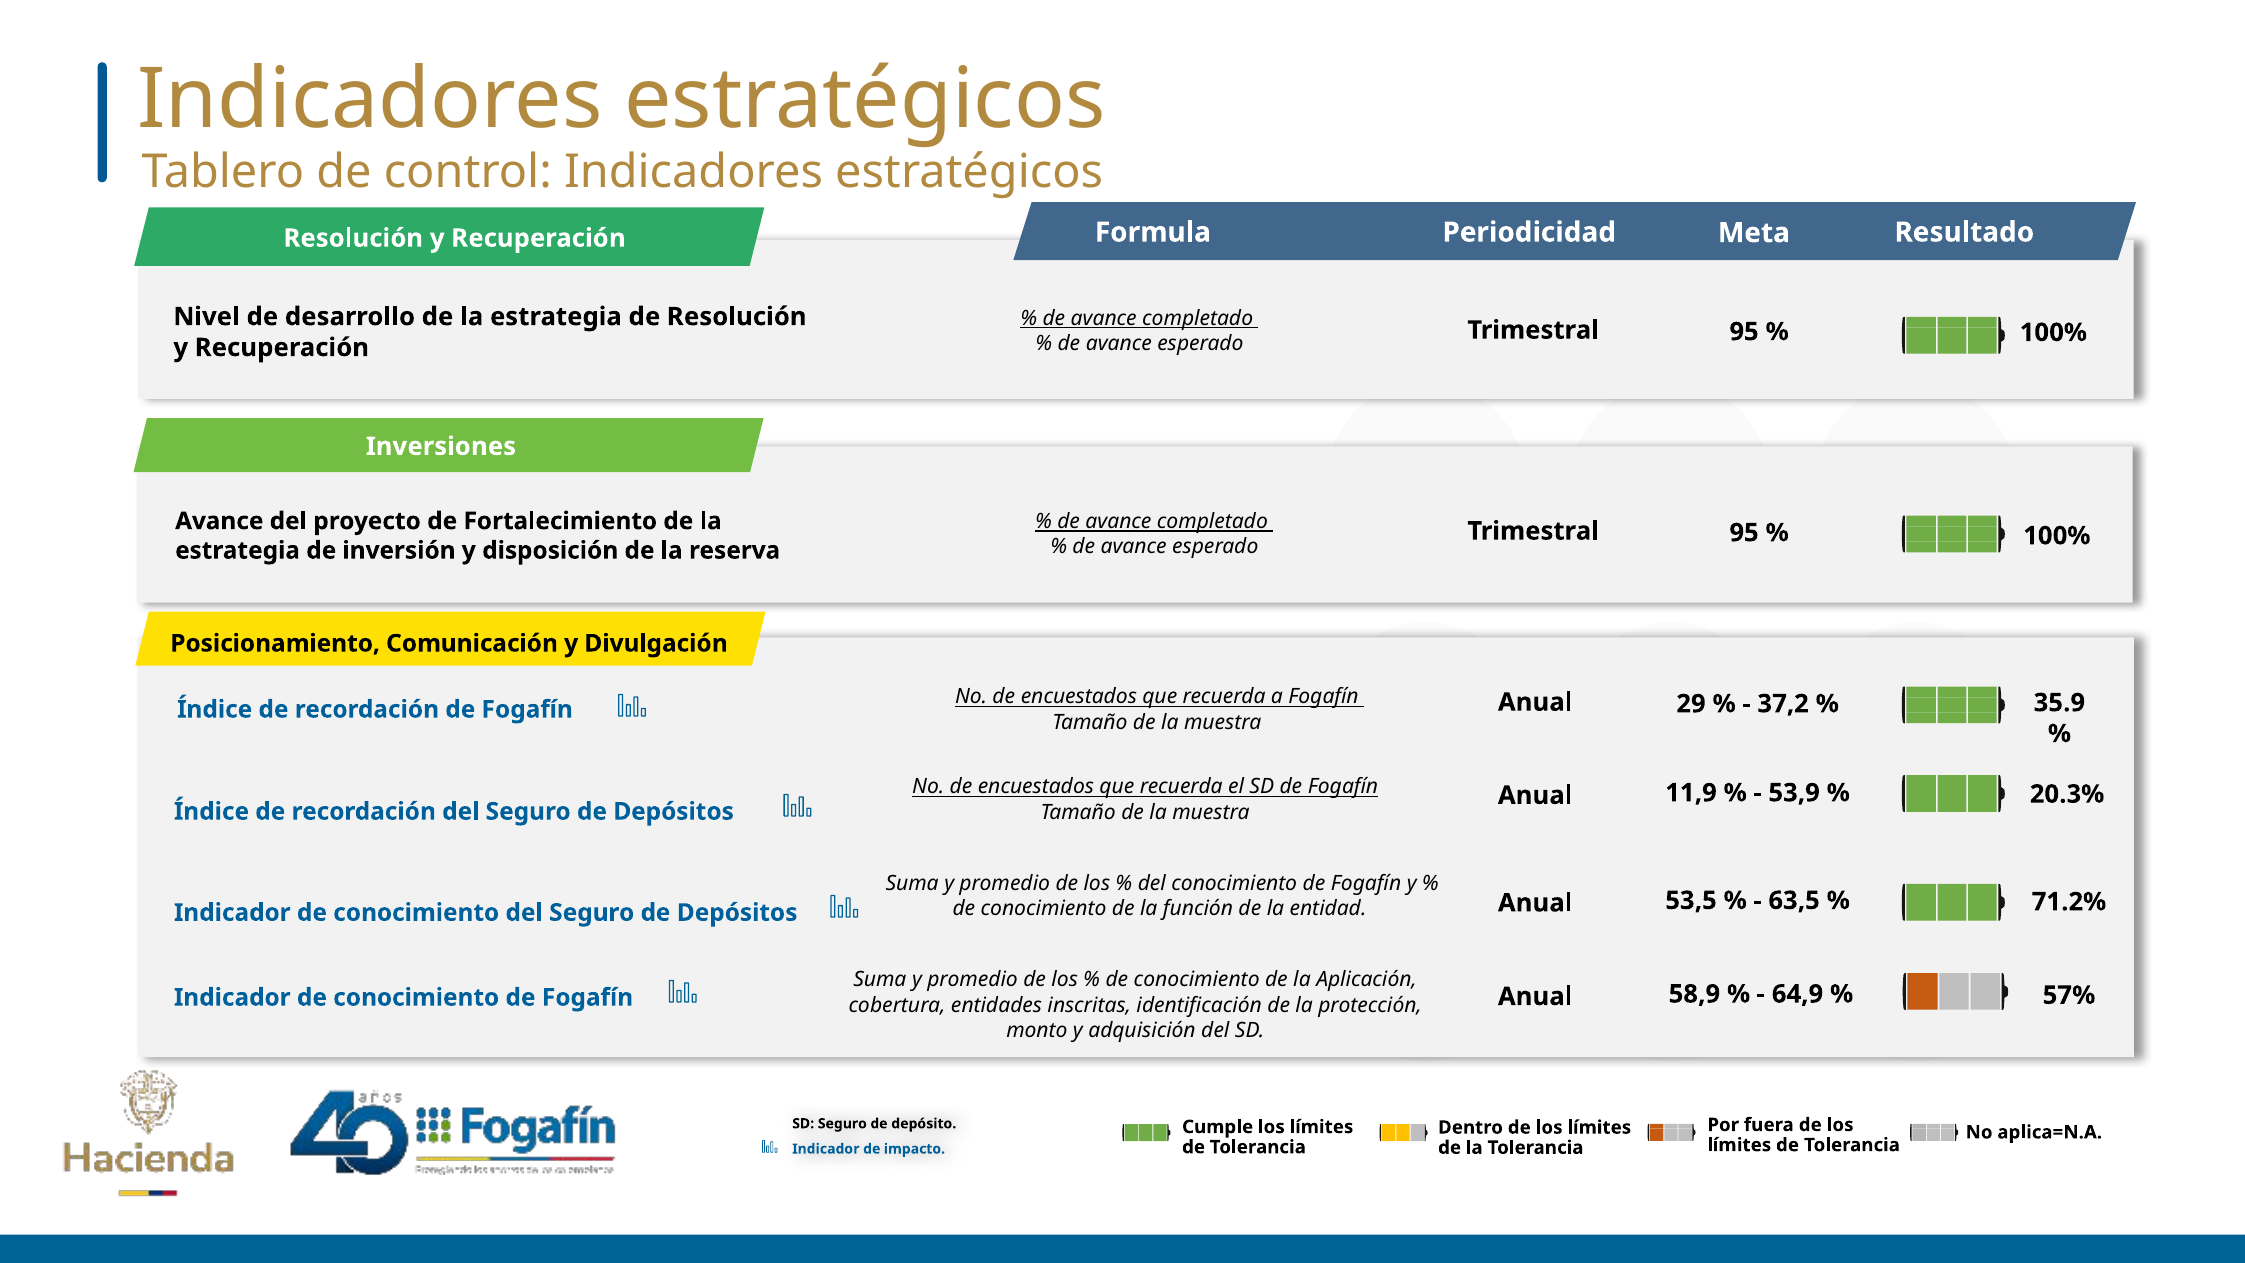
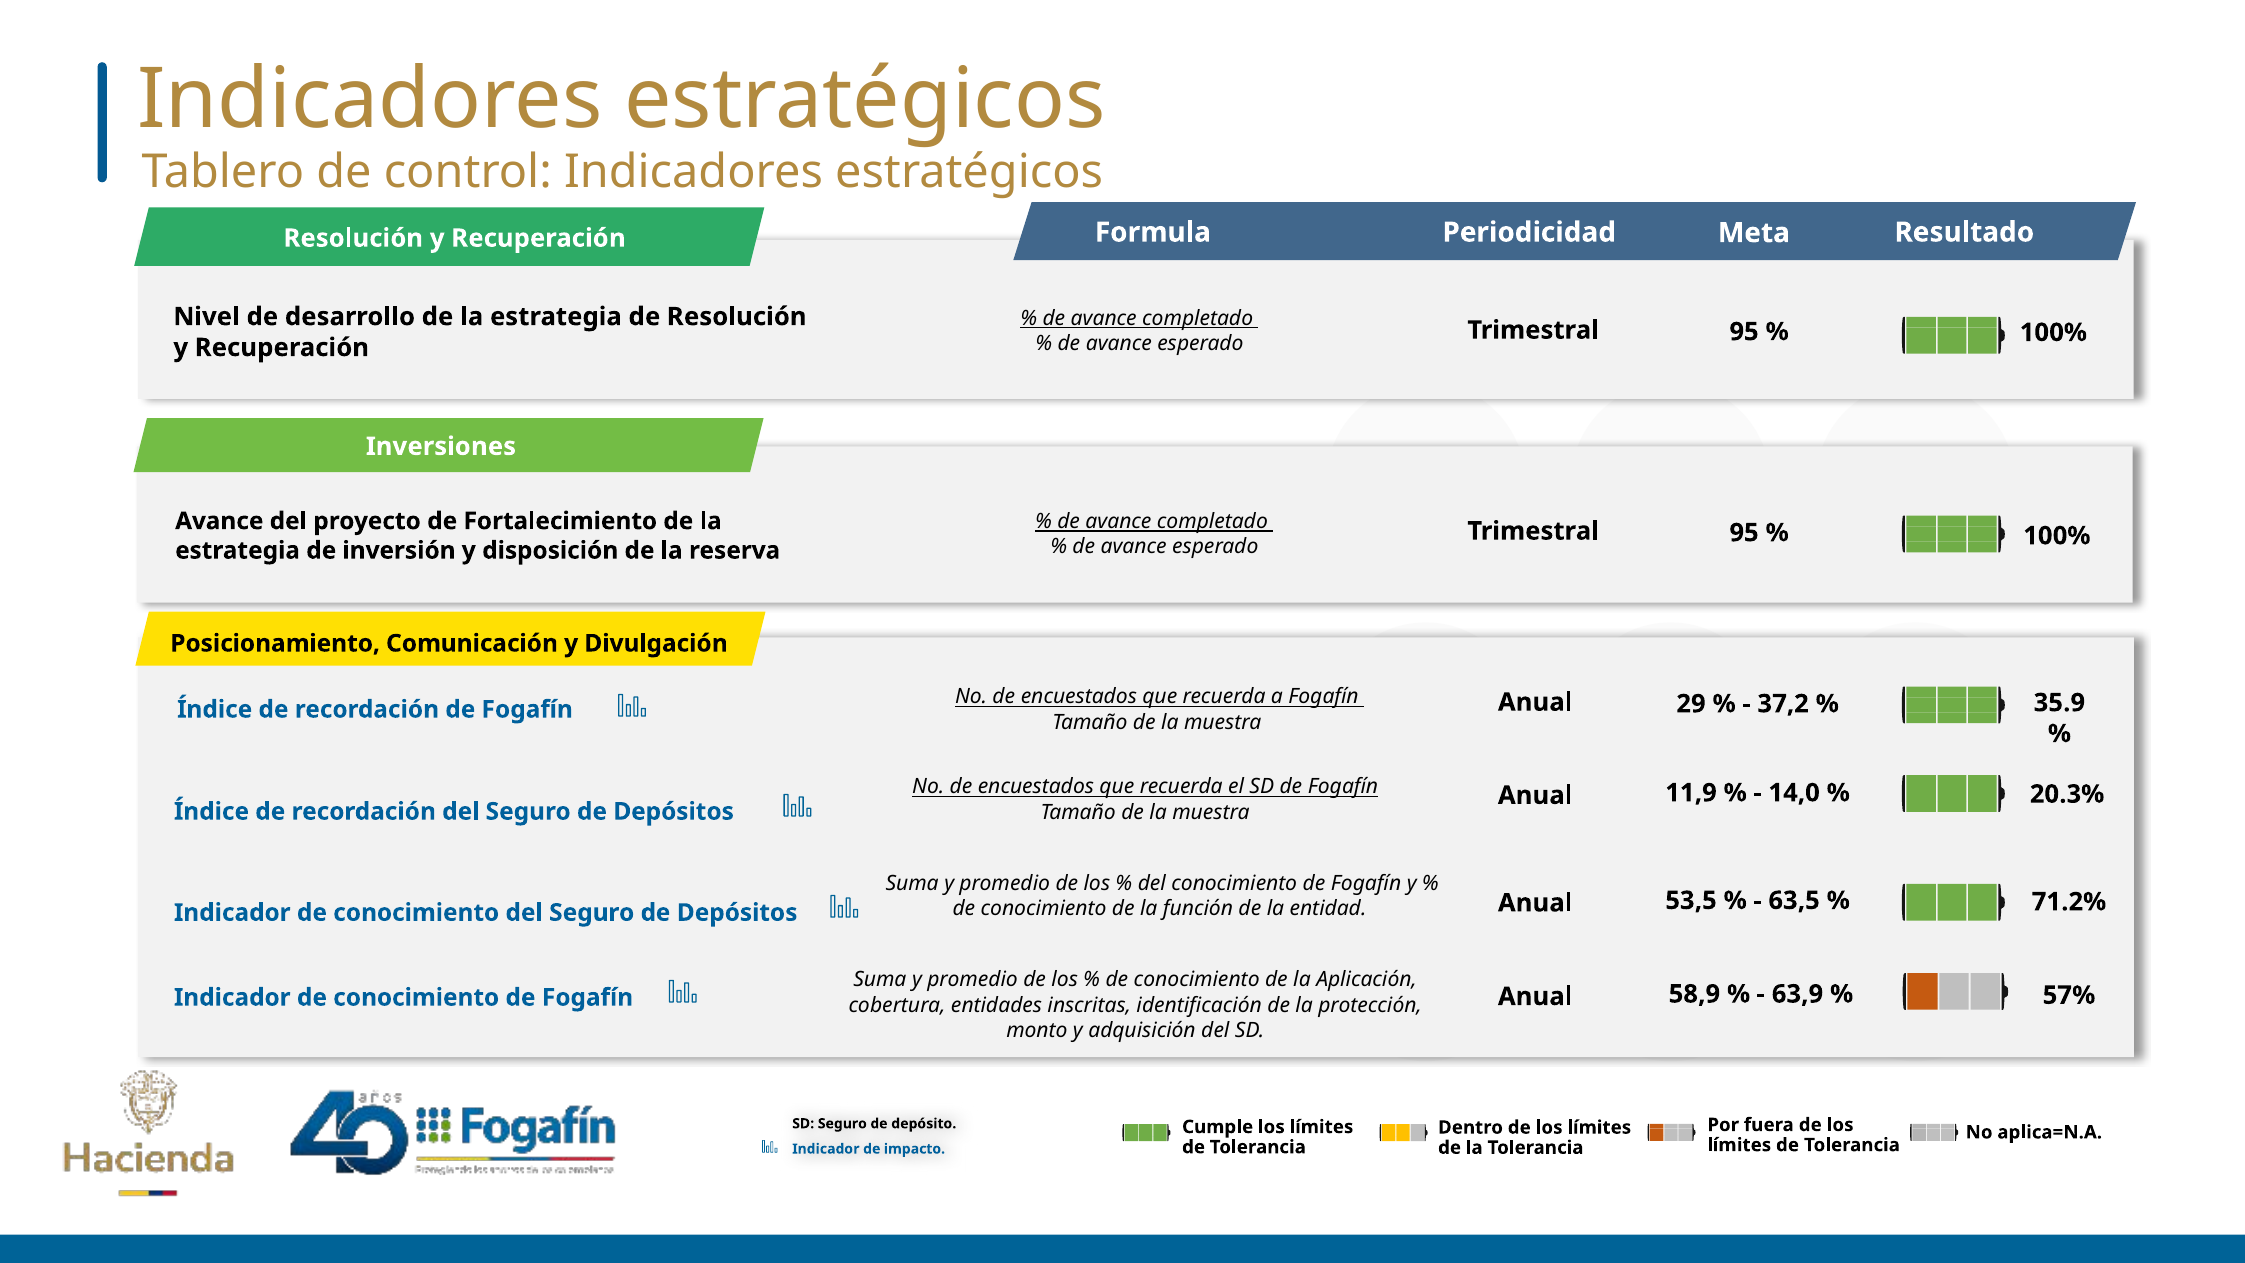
53,9: 53,9 -> 14,0
64,9: 64,9 -> 63,9
